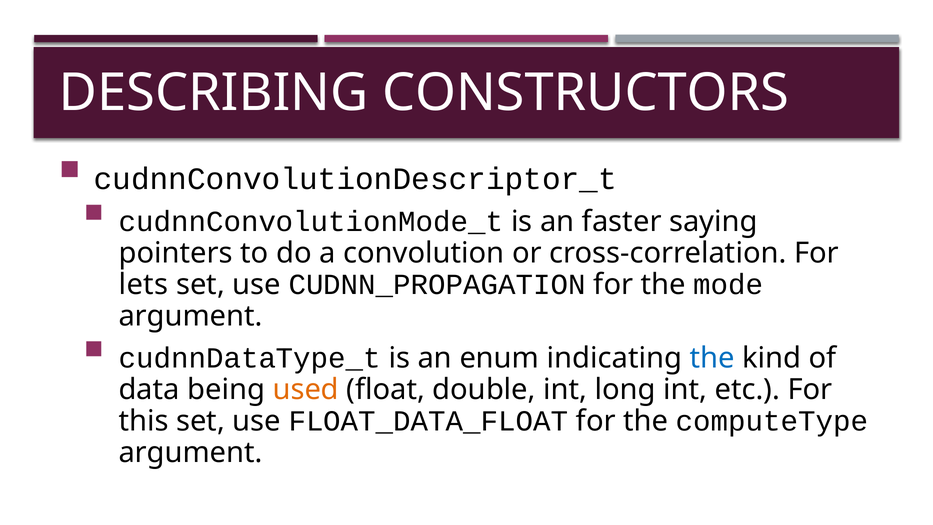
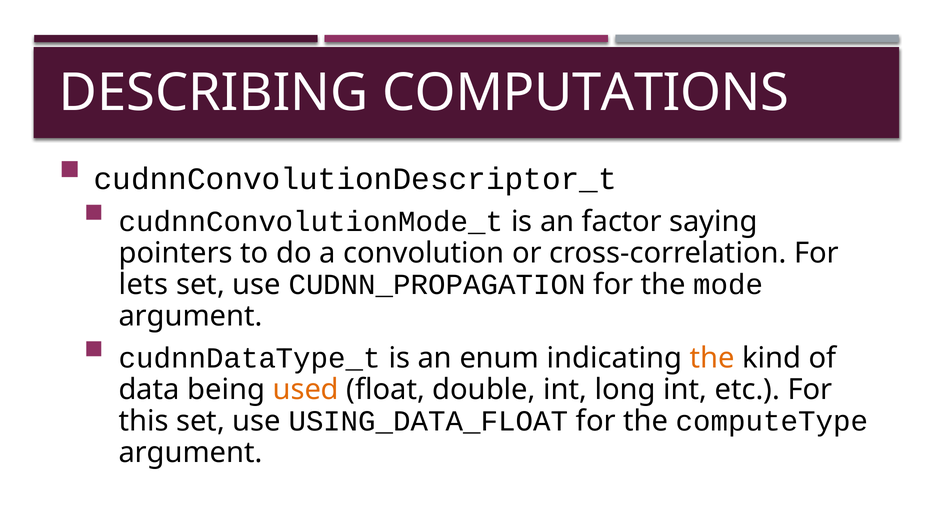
CONSTRUCTORS: CONSTRUCTORS -> COMPUTATIONS
faster: faster -> factor
the at (712, 358) colour: blue -> orange
FLOAT_DATA_FLOAT: FLOAT_DATA_FLOAT -> USING_DATA_FLOAT
